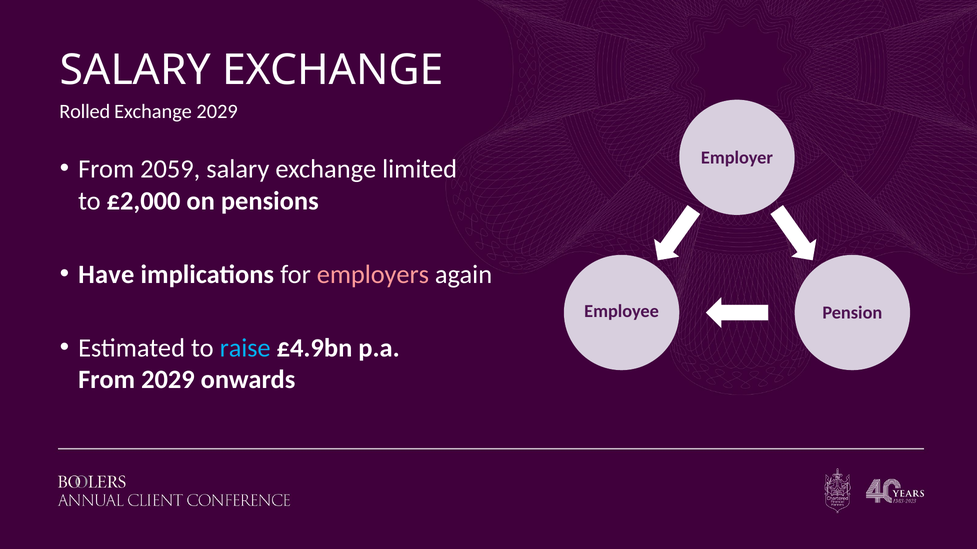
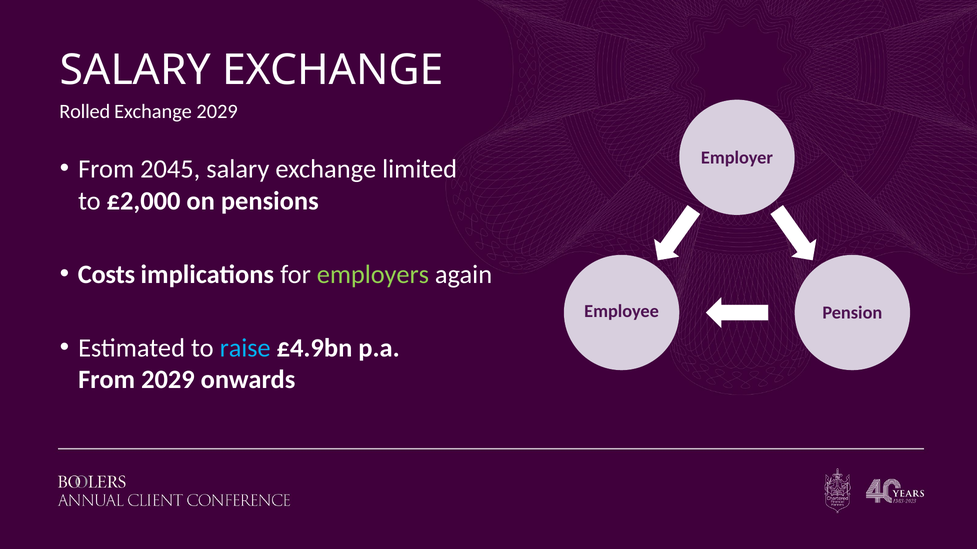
2059: 2059 -> 2045
Have: Have -> Costs
employers colour: pink -> light green
